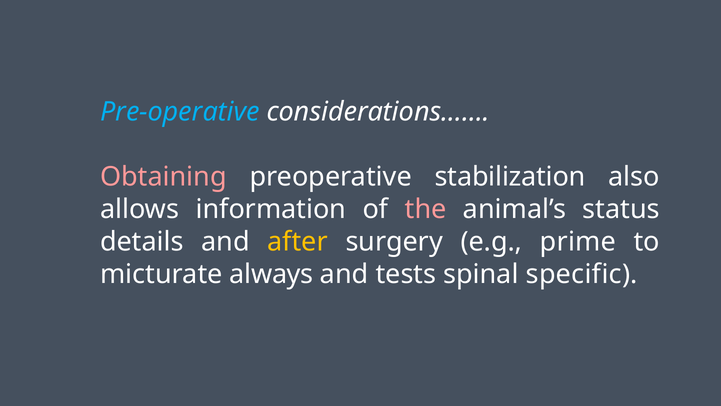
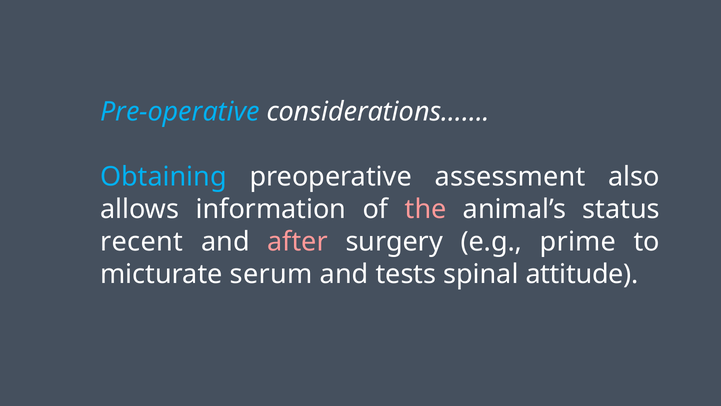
Obtaining colour: pink -> light blue
stabilization: stabilization -> assessment
details: details -> recent
after colour: yellow -> pink
always: always -> serum
specific: specific -> attitude
